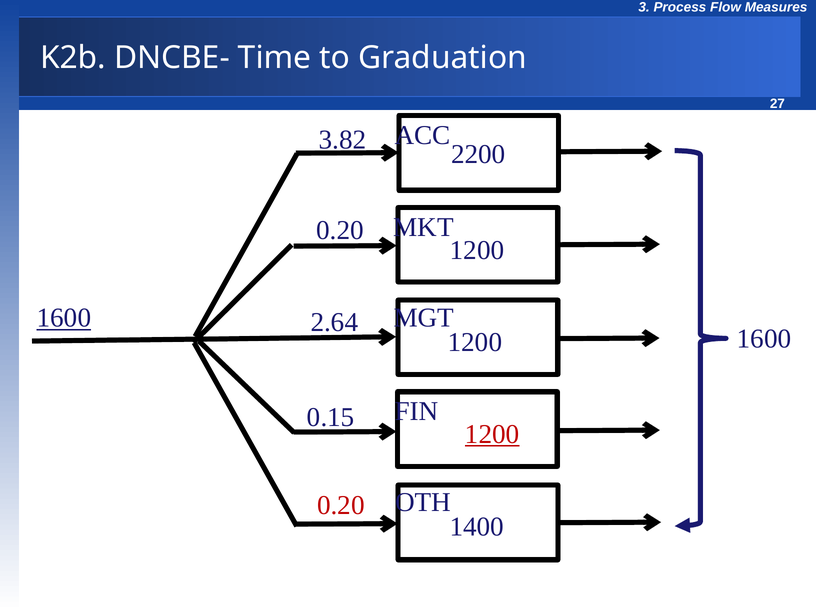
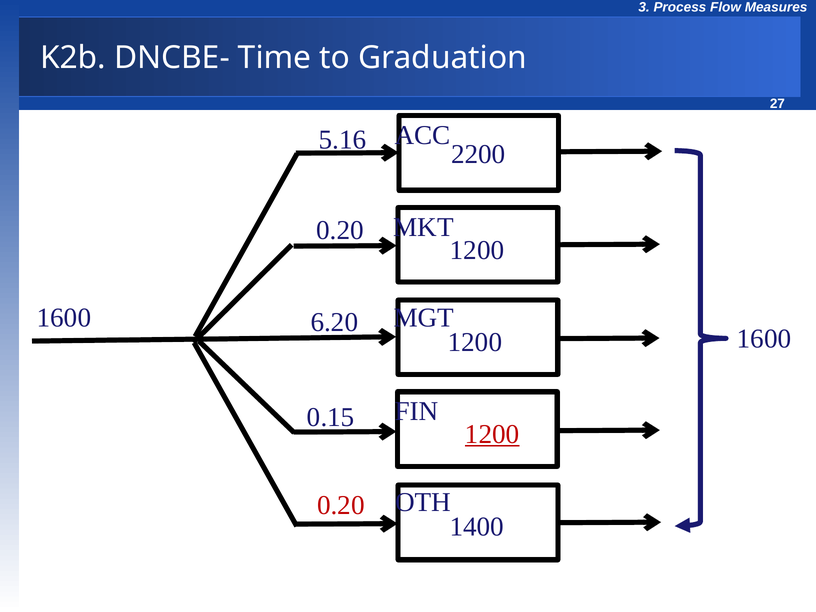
3.82: 3.82 -> 5.16
1600 at (64, 318) underline: present -> none
2.64: 2.64 -> 6.20
